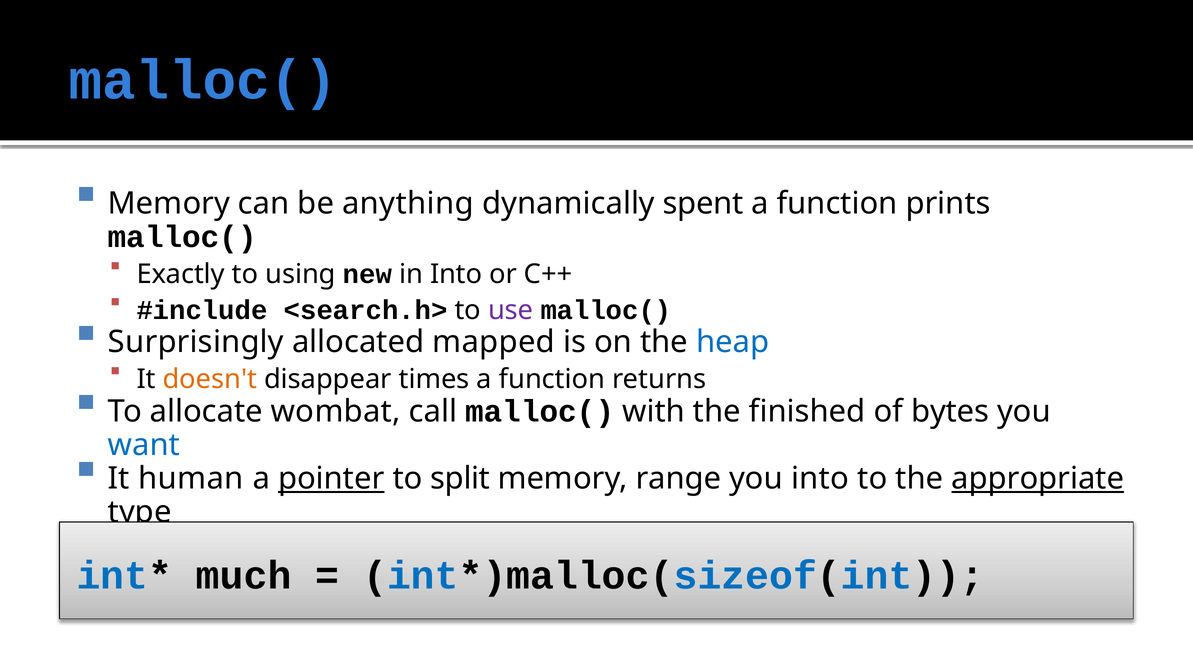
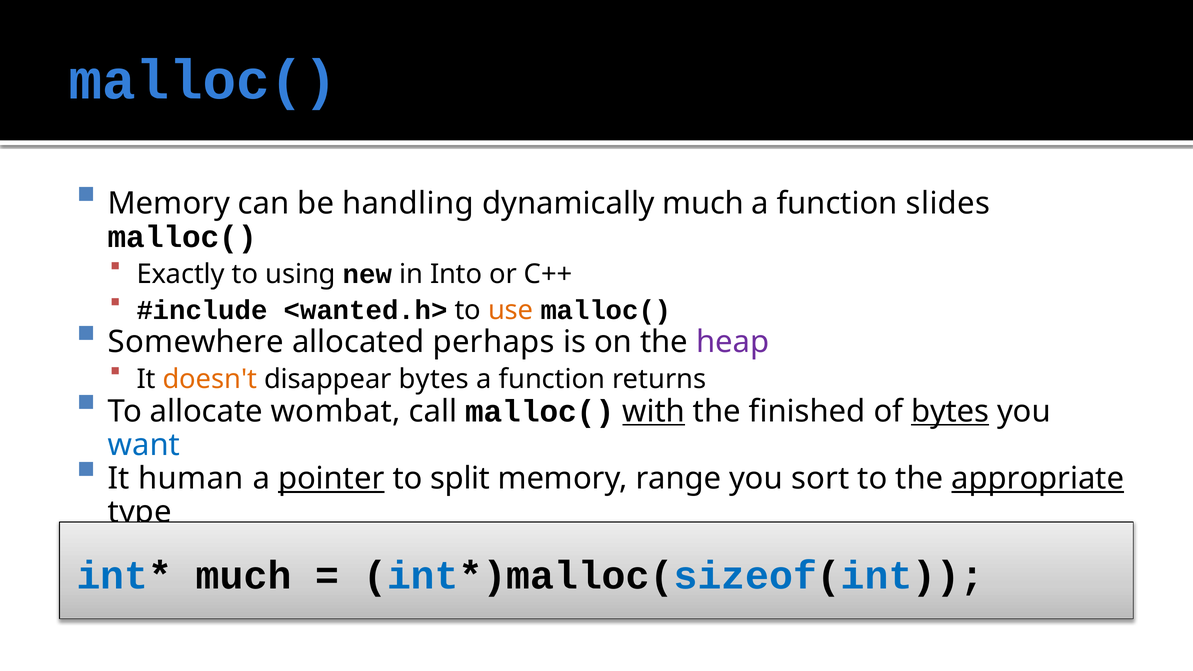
anything: anything -> handling
dynamically spent: spent -> much
prints: prints -> slides
<search.h>: <search.h> -> <wanted.h>
use colour: purple -> orange
Surprisingly: Surprisingly -> Somewhere
mapped: mapped -> perhaps
heap colour: blue -> purple
disappear times: times -> bytes
with underline: none -> present
bytes at (950, 411) underline: none -> present
you into: into -> sort
